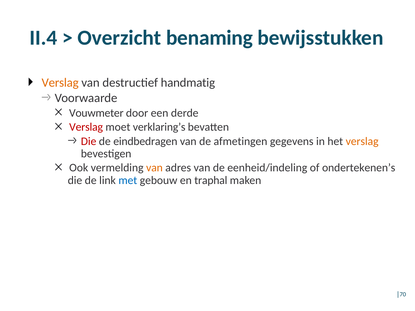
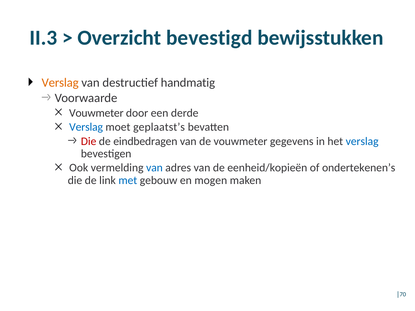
II.4: II.4 -> II.3
benaming: benaming -> bevestigd
Verslag at (86, 127) colour: red -> blue
verklaring’s: verklaring’s -> geplaatst’s
de afmetingen: afmetingen -> vouwmeter
verslag at (362, 141) colour: orange -> blue
van at (154, 168) colour: orange -> blue
eenheid/indeling: eenheid/indeling -> eenheid/kopieën
traphal: traphal -> mogen
